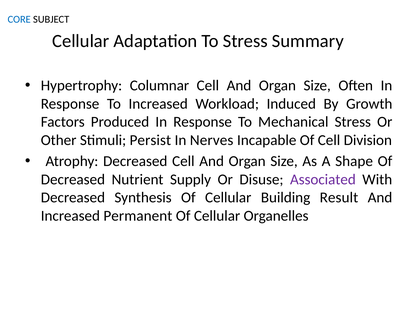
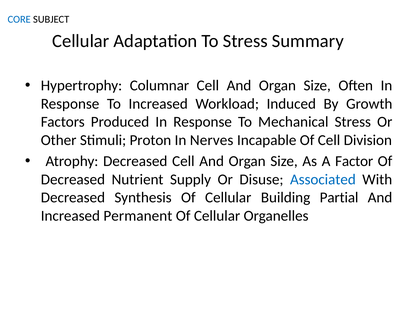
Persist: Persist -> Proton
Shape: Shape -> Factor
Associated colour: purple -> blue
Result: Result -> Partial
